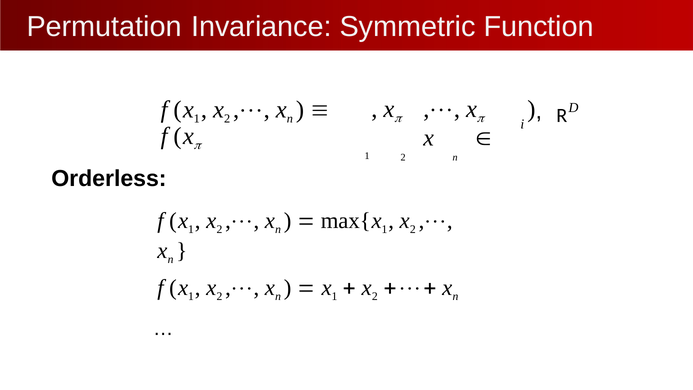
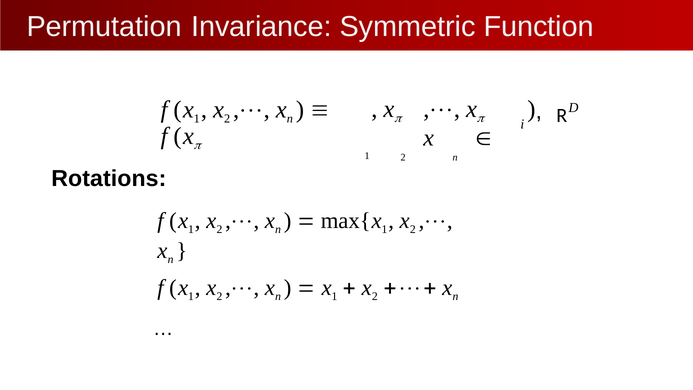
Orderless: Orderless -> Rotations
